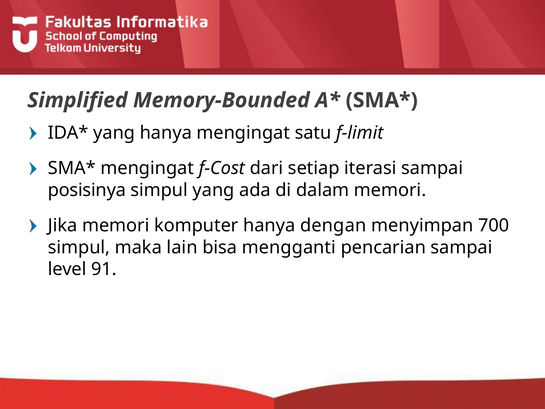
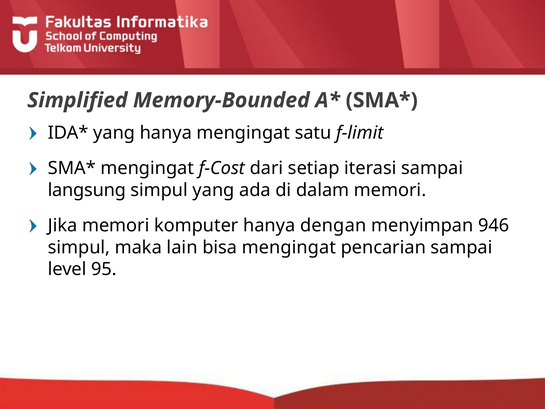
posisinya: posisinya -> langsung
700: 700 -> 946
bisa mengganti: mengganti -> mengingat
91: 91 -> 95
